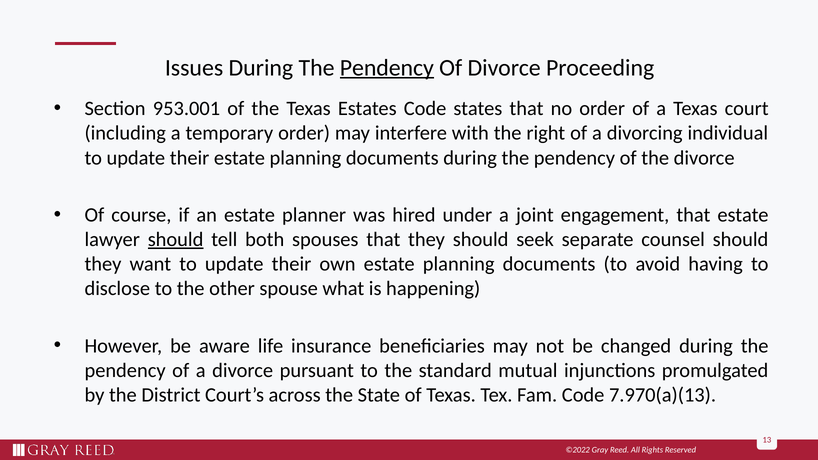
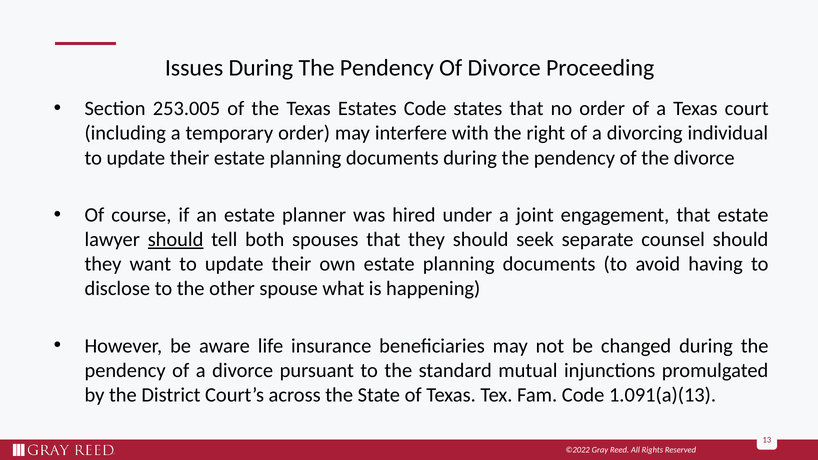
Pendency at (387, 68) underline: present -> none
953.001: 953.001 -> 253.005
7.970(a)(13: 7.970(a)(13 -> 1.091(a)(13
